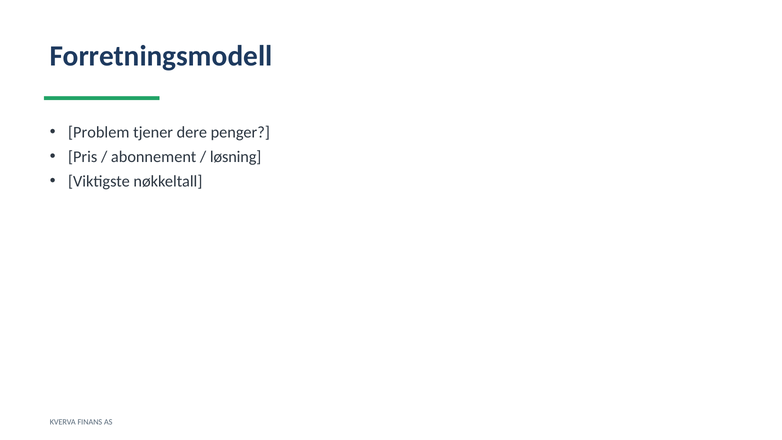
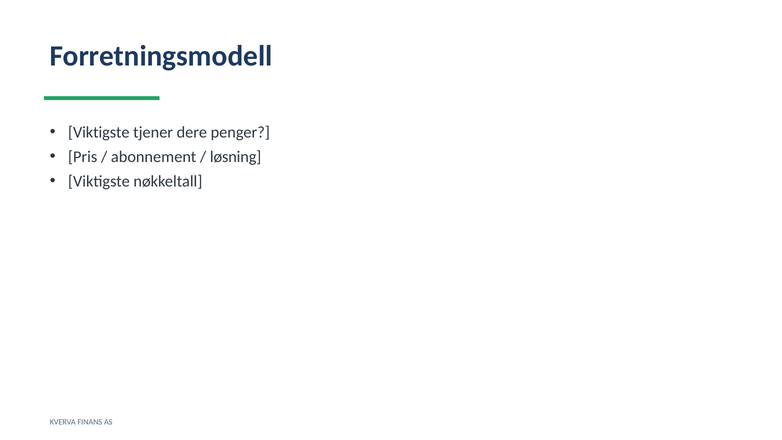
Problem at (99, 132): Problem -> Viktigste
